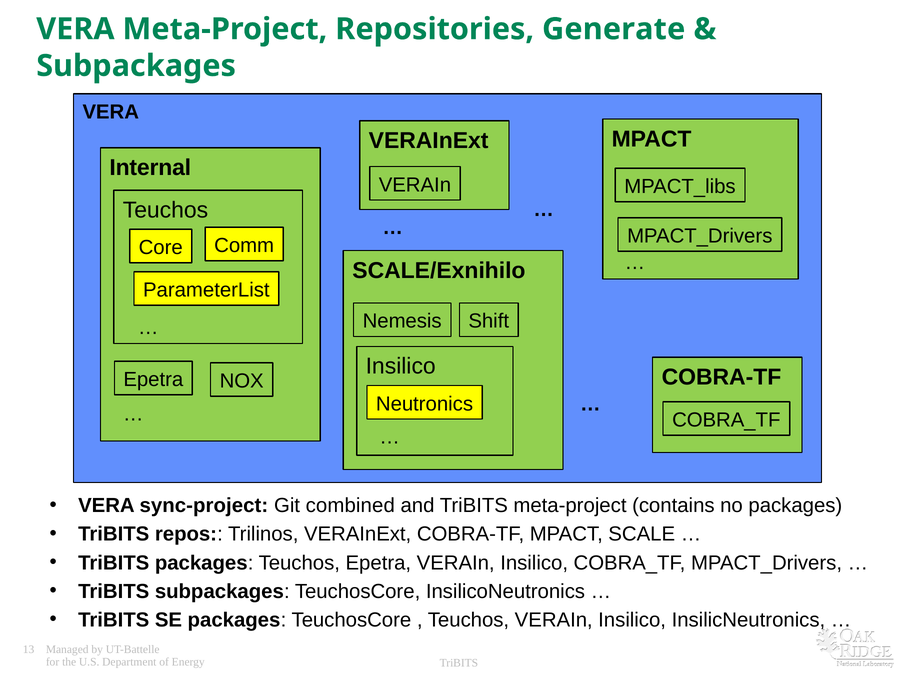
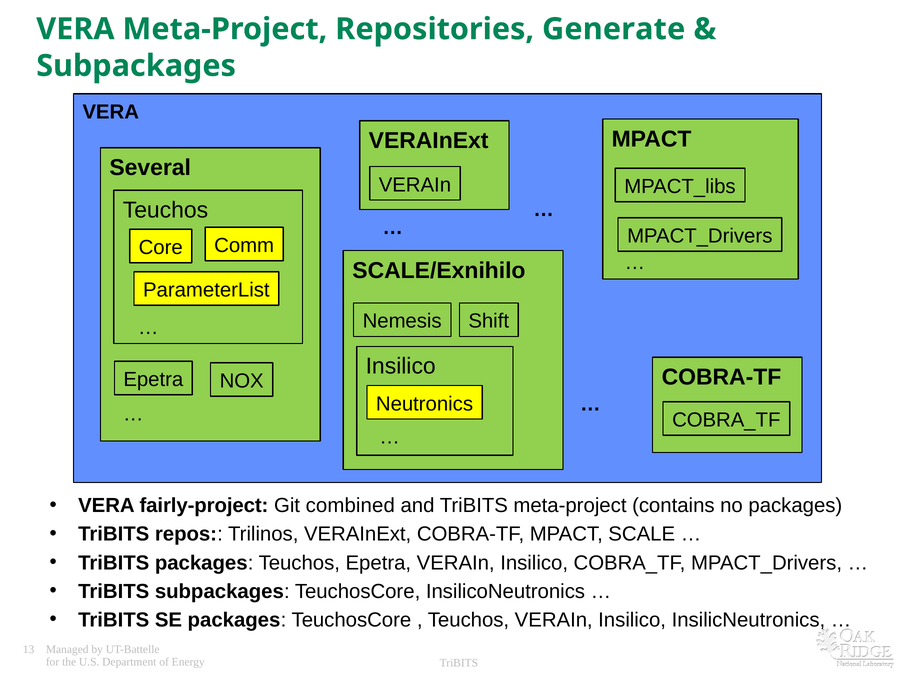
Internal: Internal -> Several
sync-project: sync-project -> fairly-project
